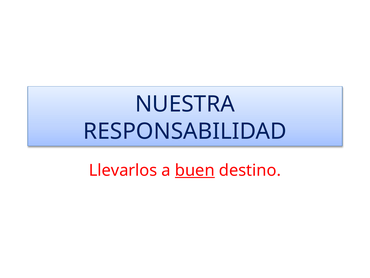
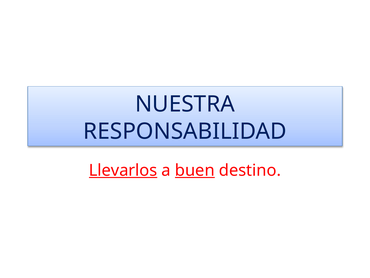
Llevarlos underline: none -> present
